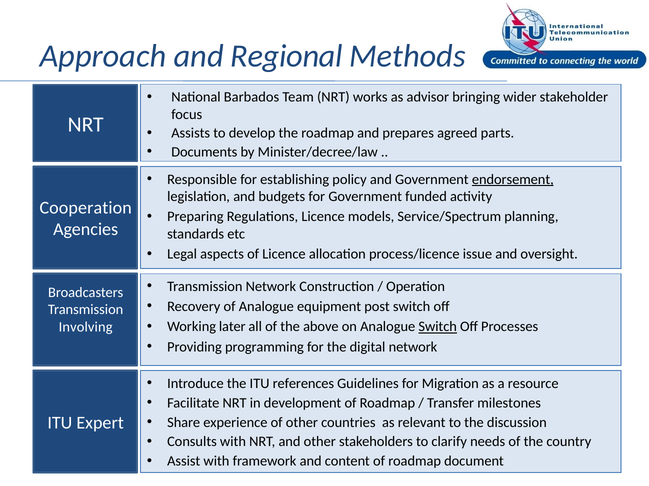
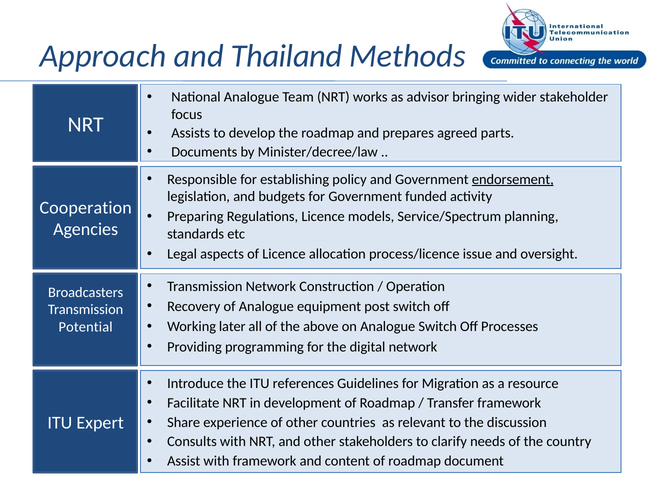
and Regional: Regional -> Thailand
National Barbados: Barbados -> Analogue
Switch at (438, 327) underline: present -> none
Involving: Involving -> Potential
Transfer milestones: milestones -> framework
